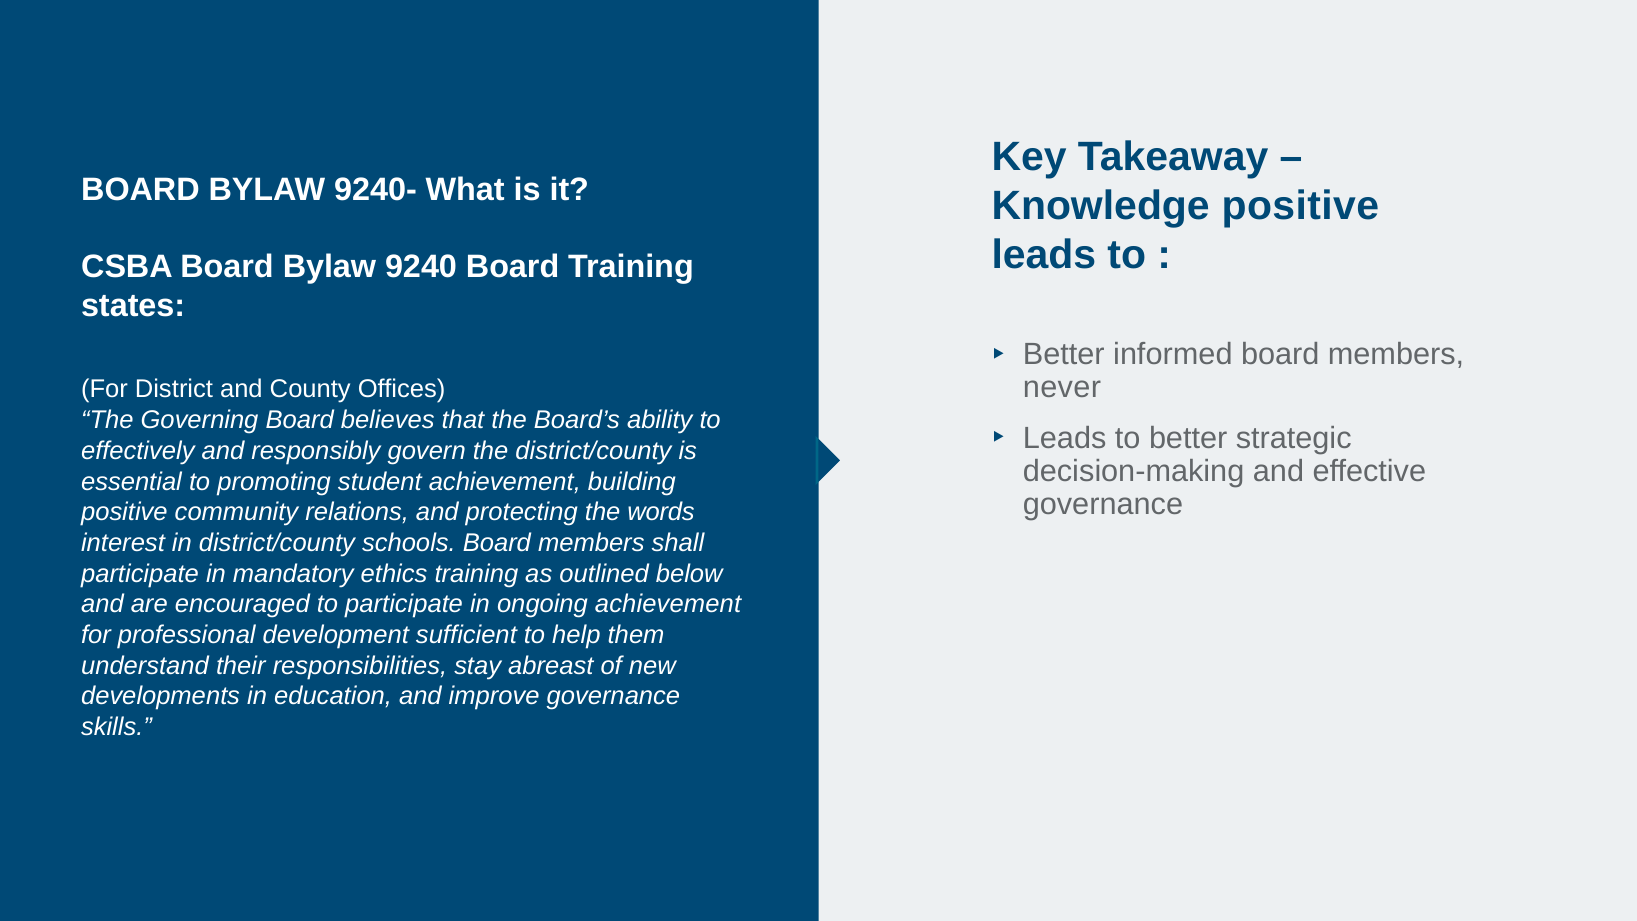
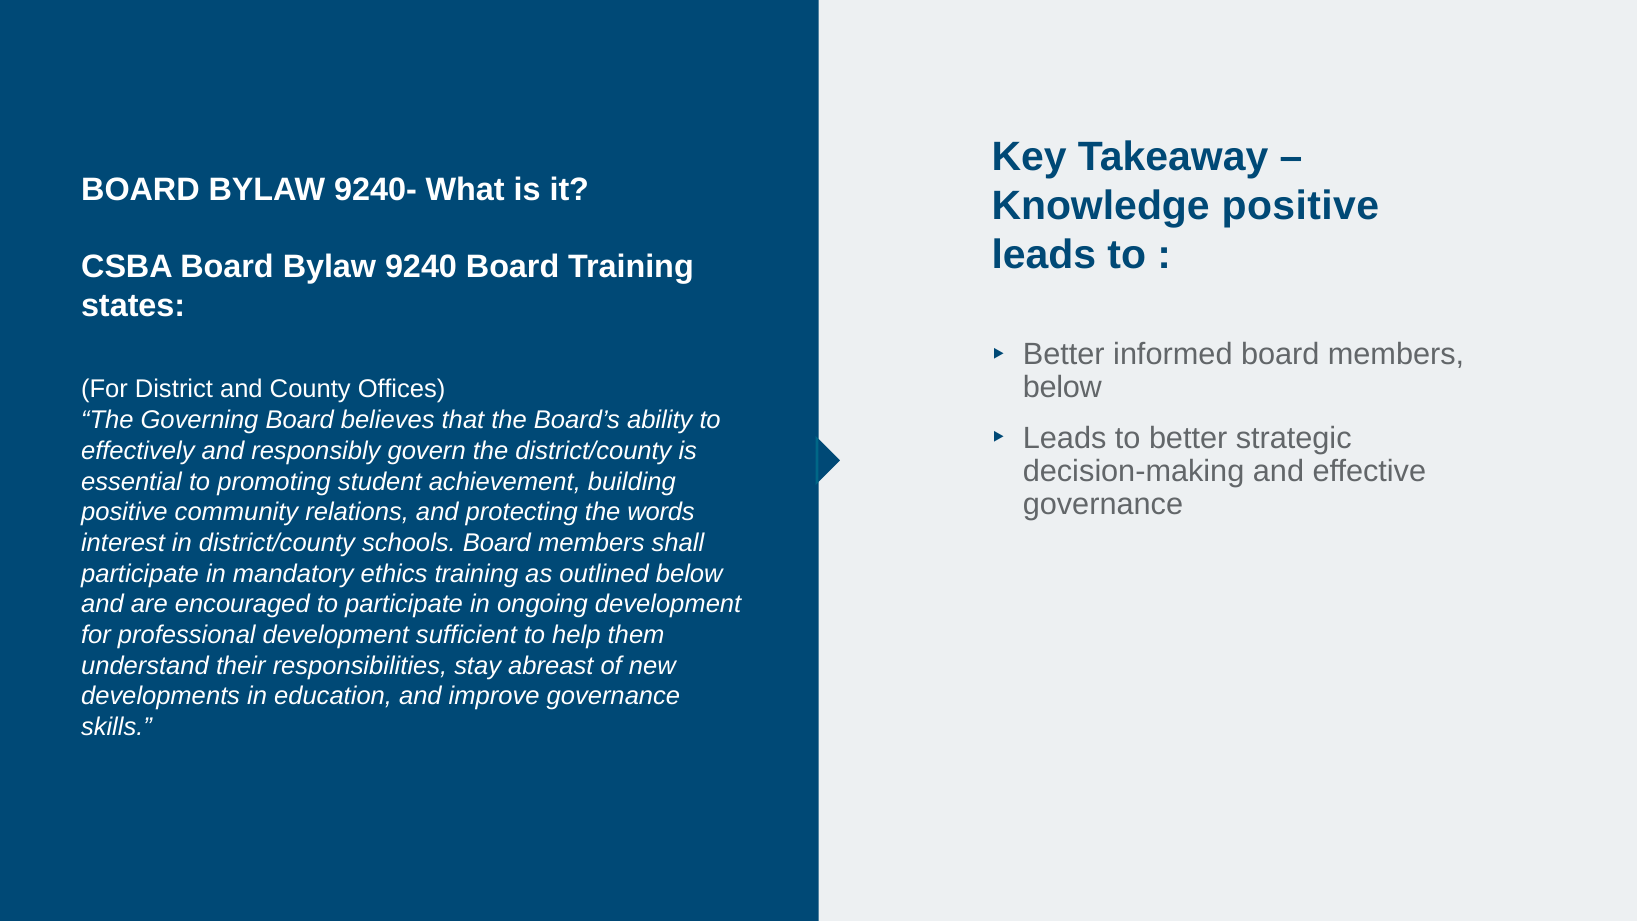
never at (1062, 388): never -> below
ongoing achievement: achievement -> development
